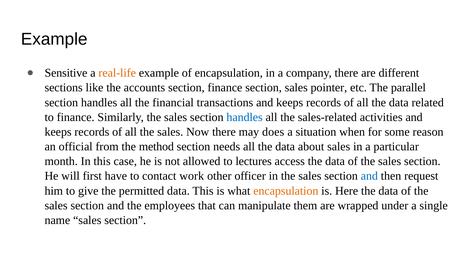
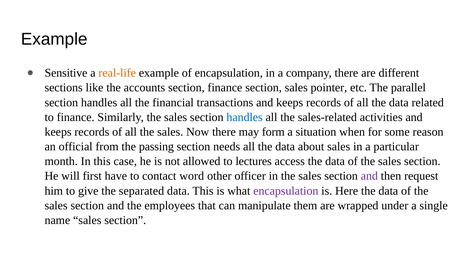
does: does -> form
method: method -> passing
work: work -> word
and at (369, 176) colour: blue -> purple
permitted: permitted -> separated
encapsulation at (286, 191) colour: orange -> purple
